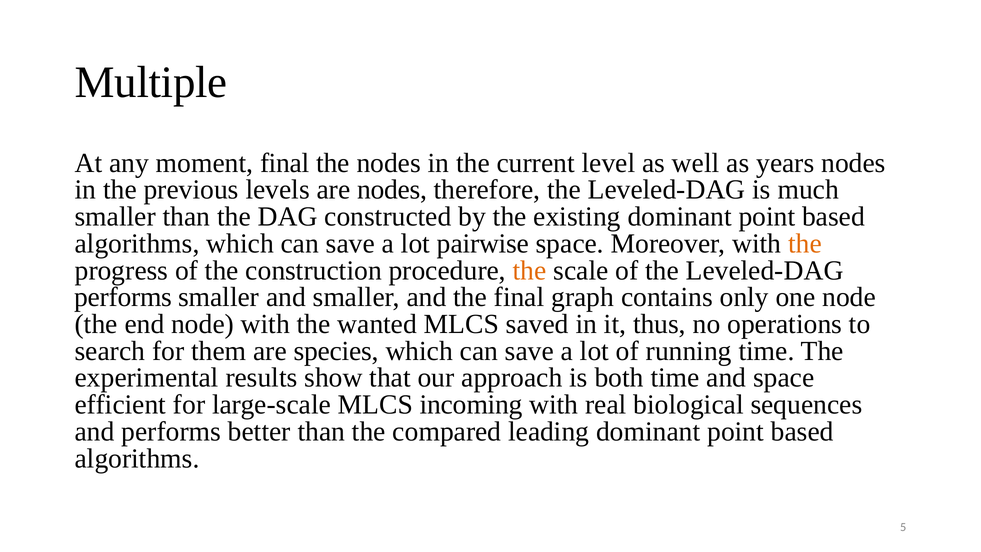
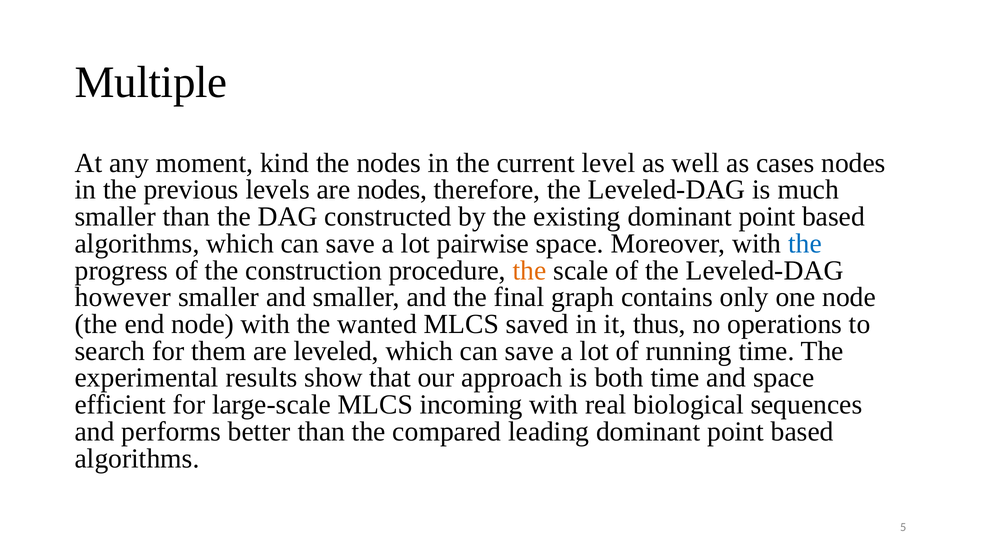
moment final: final -> kind
years: years -> cases
the at (805, 243) colour: orange -> blue
performs at (123, 297): performs -> however
species: species -> leveled
